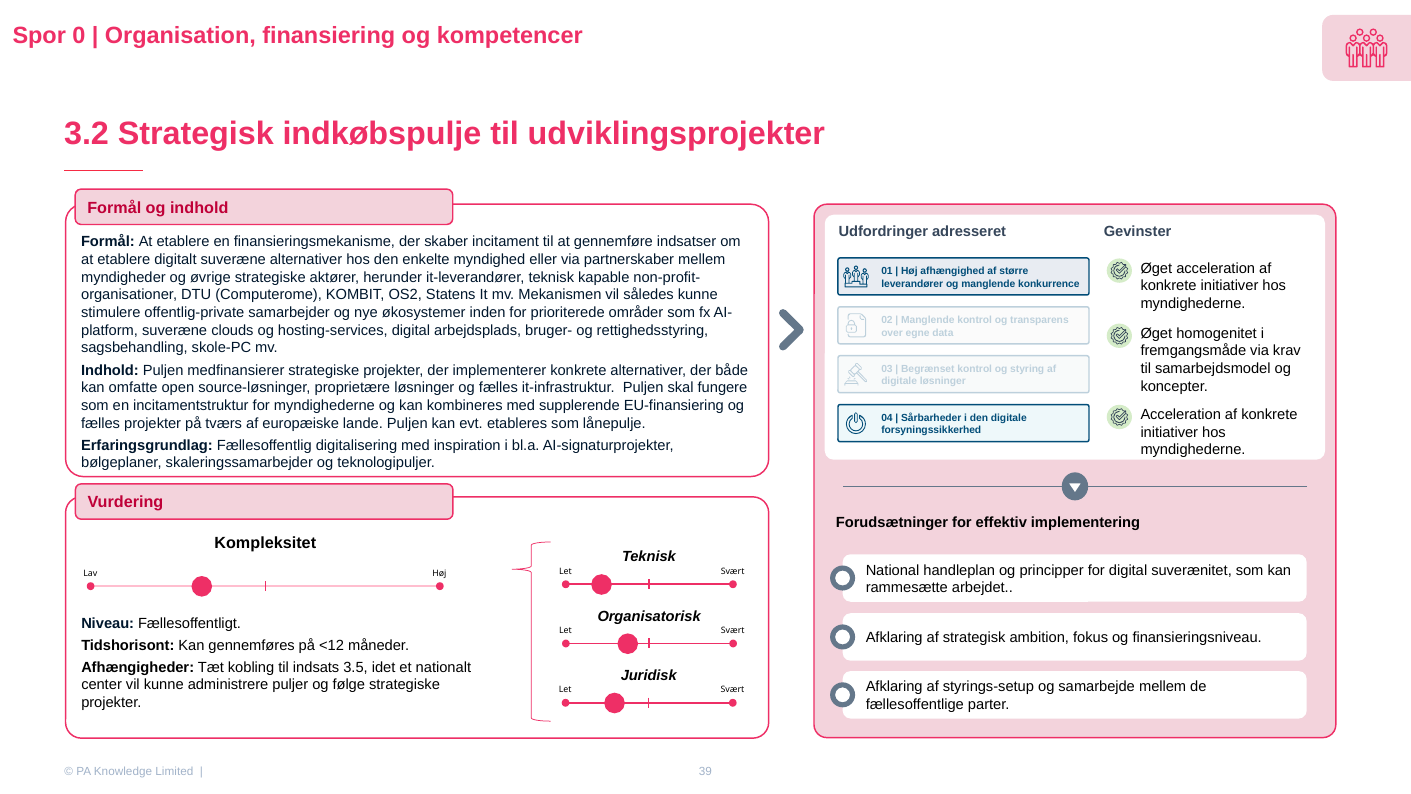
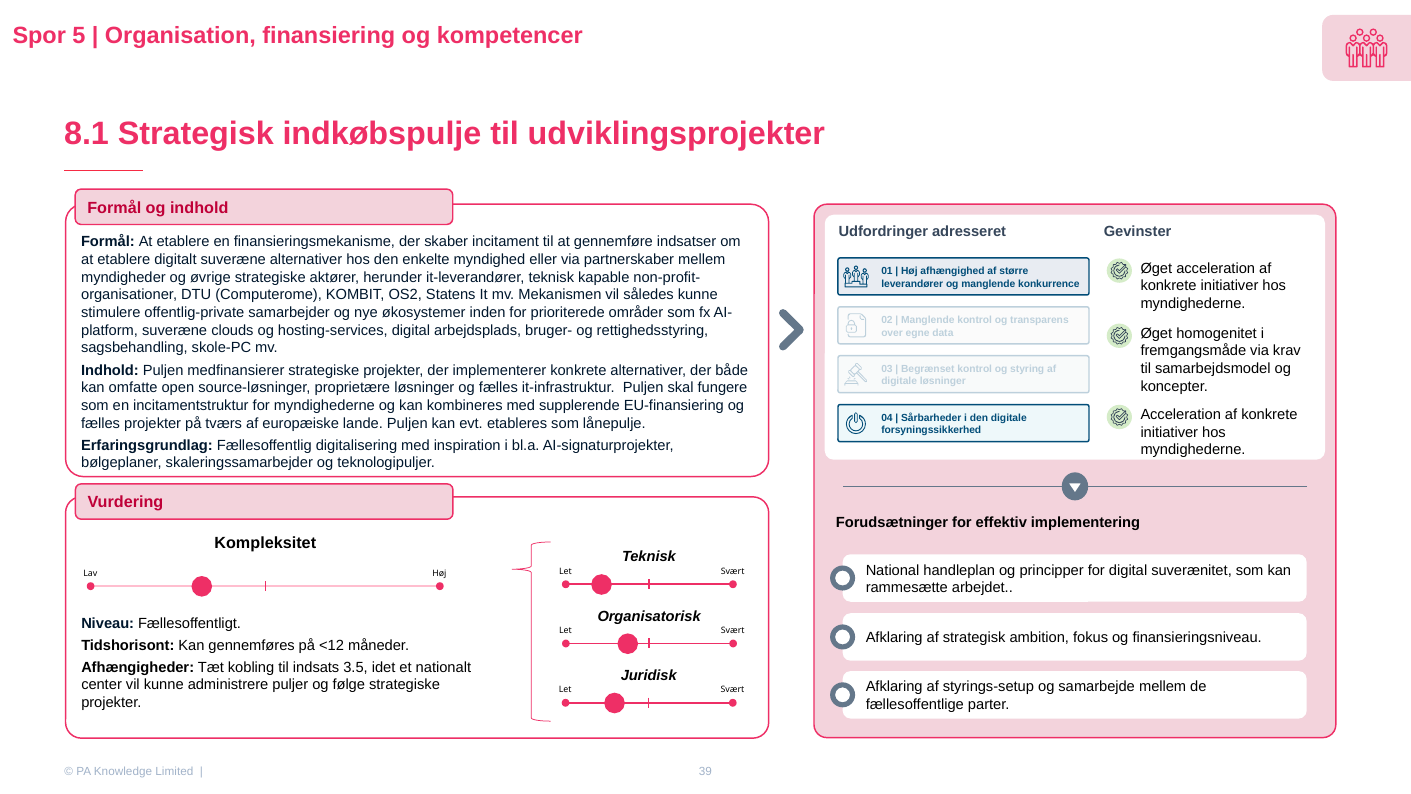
0: 0 -> 5
3.2: 3.2 -> 8.1
